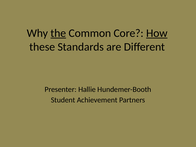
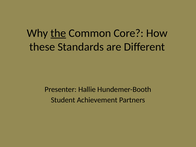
How underline: present -> none
